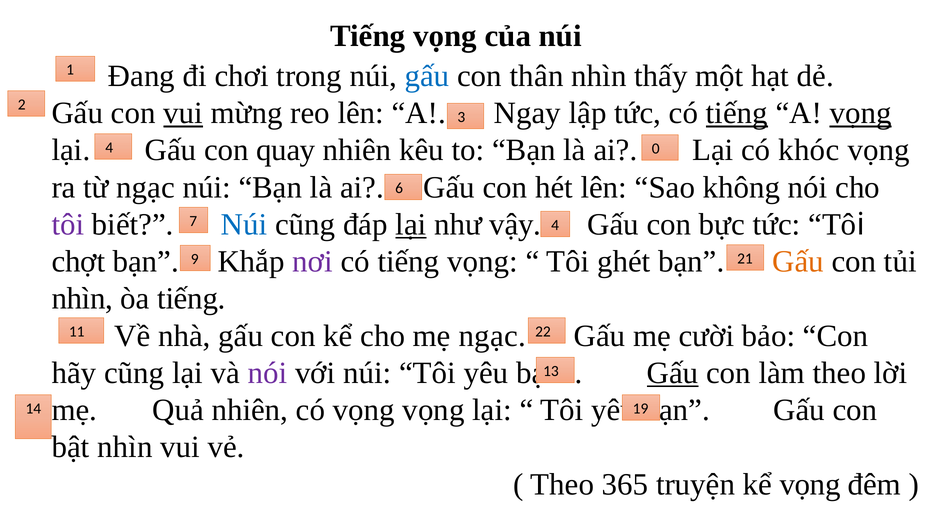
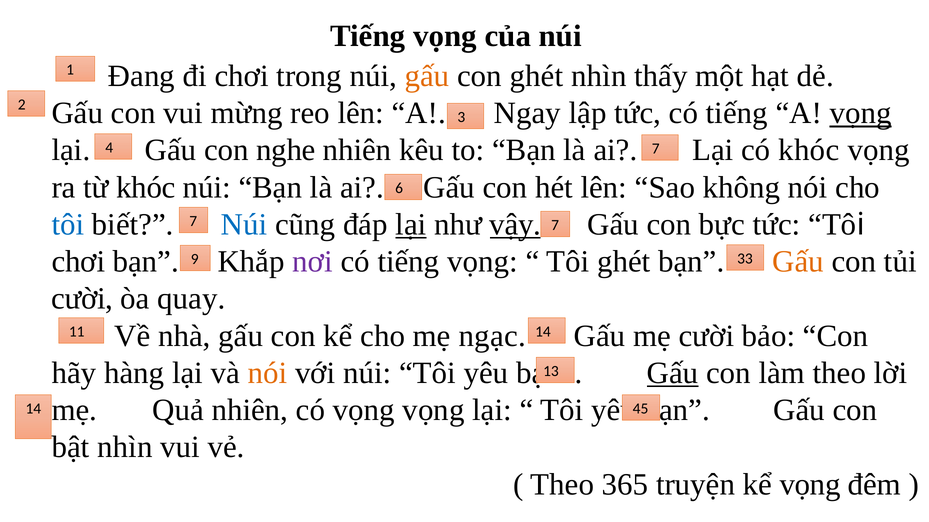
gấu at (427, 76) colour: blue -> orange
con thân: thân -> ghét
vui at (183, 113) underline: present -> none
tiếng at (737, 113) underline: present -> none
quay: quay -> nghe
4 0: 0 -> 7
từ ngạc: ngạc -> khóc
tôi at (68, 225) colour: purple -> blue
vậy underline: none -> present
7 4: 4 -> 7
chợt at (78, 262): chợt -> chơi
21: 21 -> 33
nhìn at (82, 299): nhìn -> cười
òa tiếng: tiếng -> quay
11 22: 22 -> 14
hãy cũng: cũng -> hàng
nói at (267, 373) colour: purple -> orange
19: 19 -> 45
